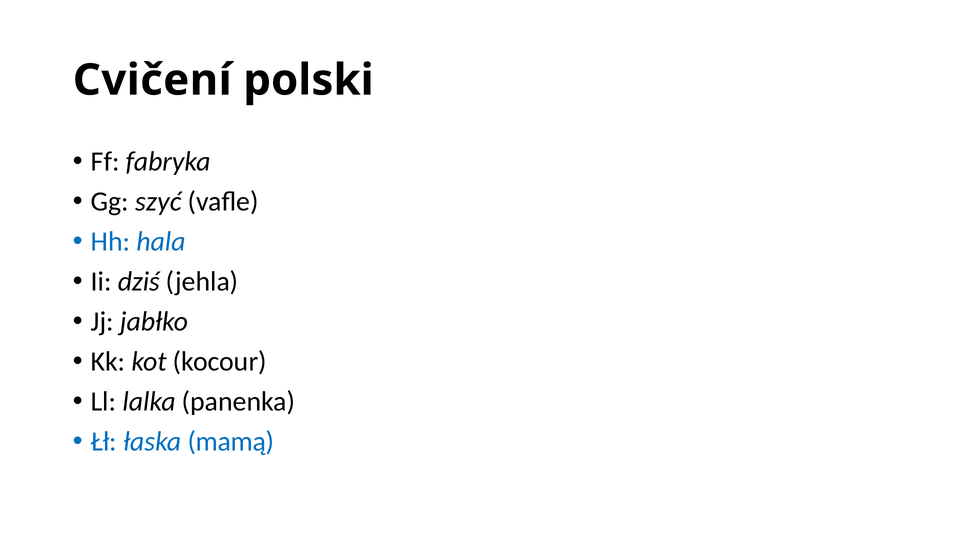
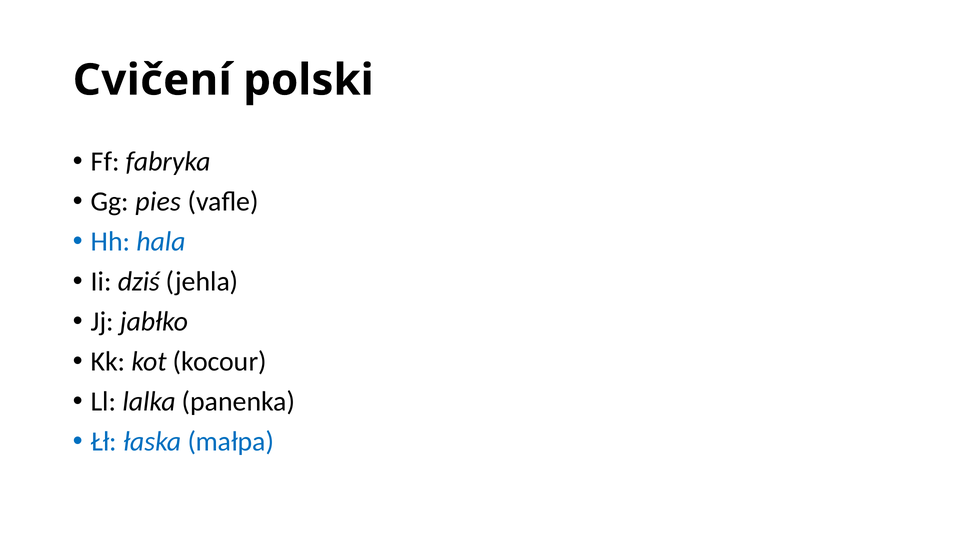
szyć: szyć -> pies
mamą: mamą -> małpa
